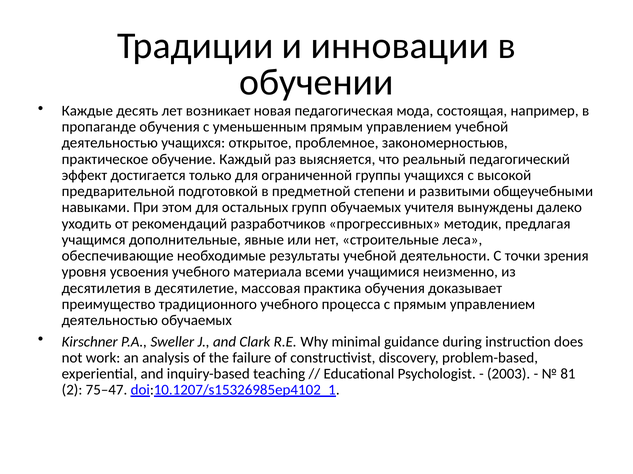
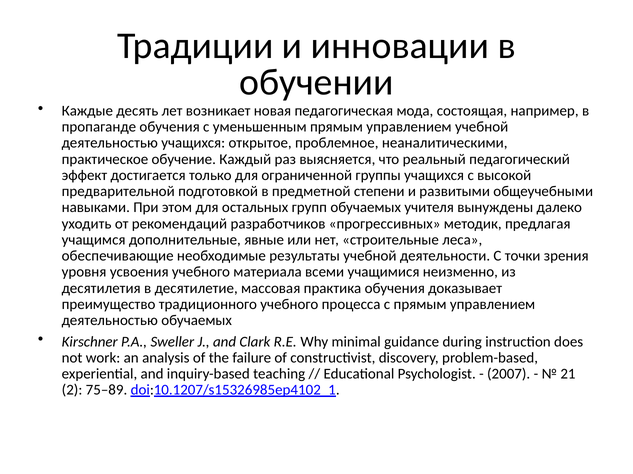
закономерностьюв: закономерностьюв -> неаналитическими
2003: 2003 -> 2007
81: 81 -> 21
75–47: 75–47 -> 75–89
